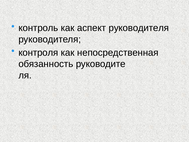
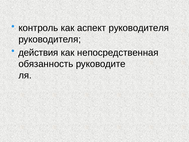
контроля: контроля -> действия
